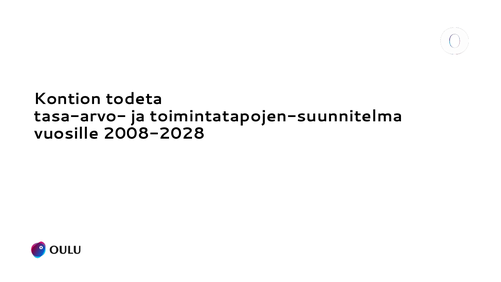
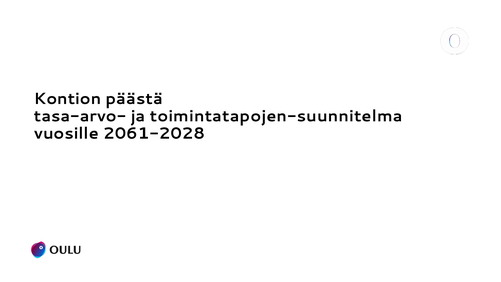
todeta: todeta -> päästä
2008-2028: 2008-2028 -> 2061-2028
